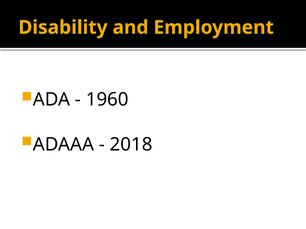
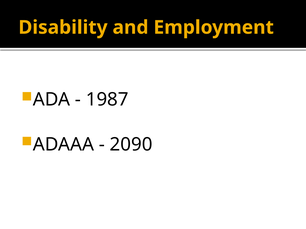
1960: 1960 -> 1987
2018: 2018 -> 2090
